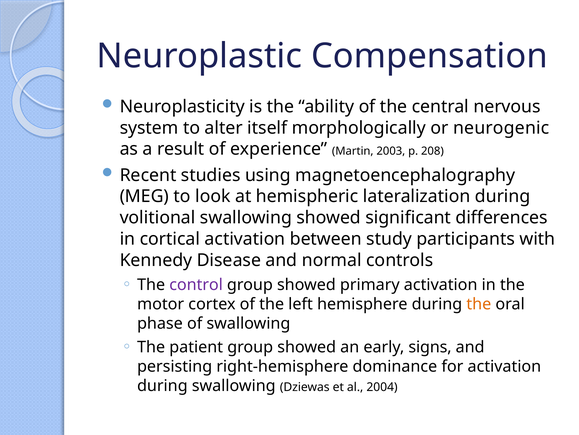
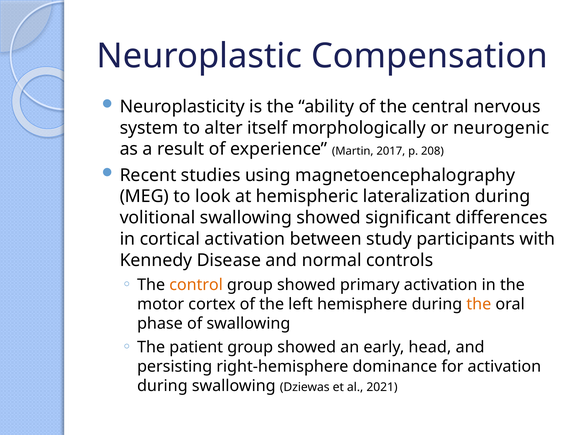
2003: 2003 -> 2017
control colour: purple -> orange
signs: signs -> head
2004: 2004 -> 2021
